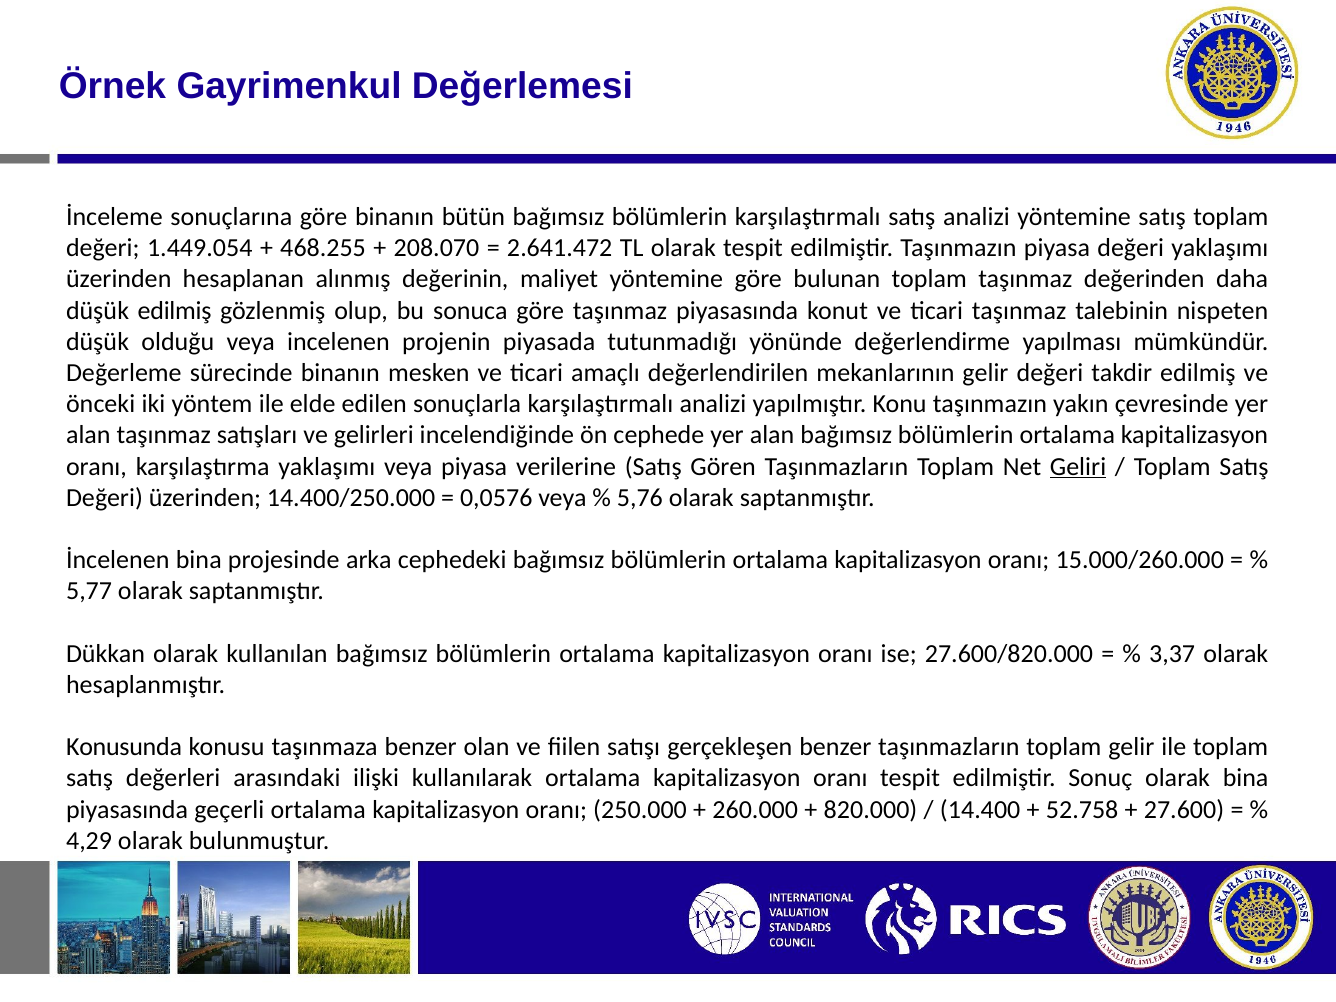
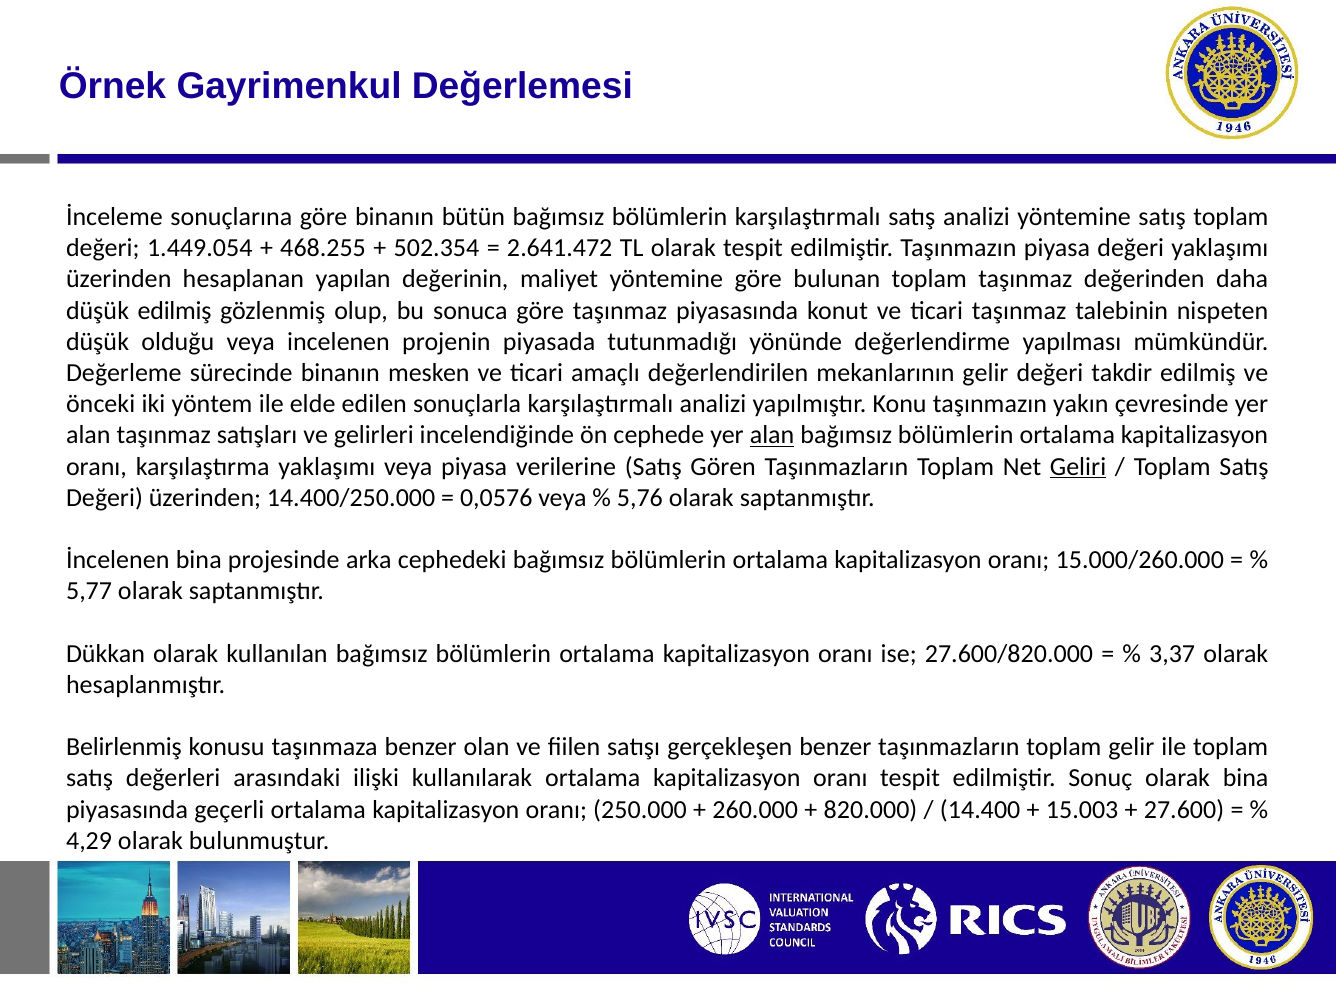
208.070: 208.070 -> 502.354
alınmış: alınmış -> yapılan
alan at (772, 435) underline: none -> present
Konusunda: Konusunda -> Belirlenmiş
52.758: 52.758 -> 15.003
